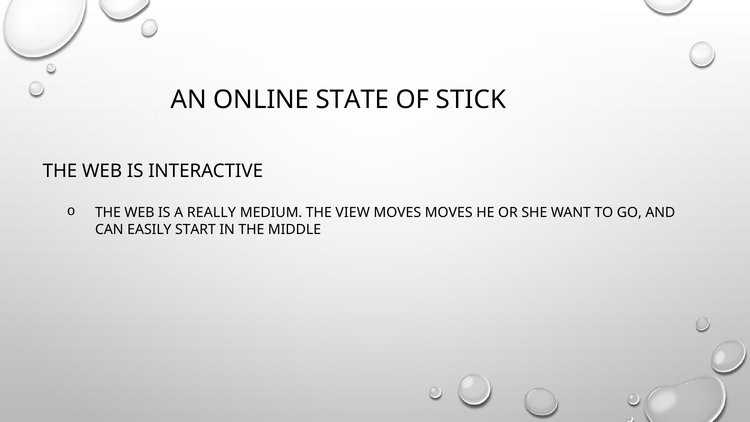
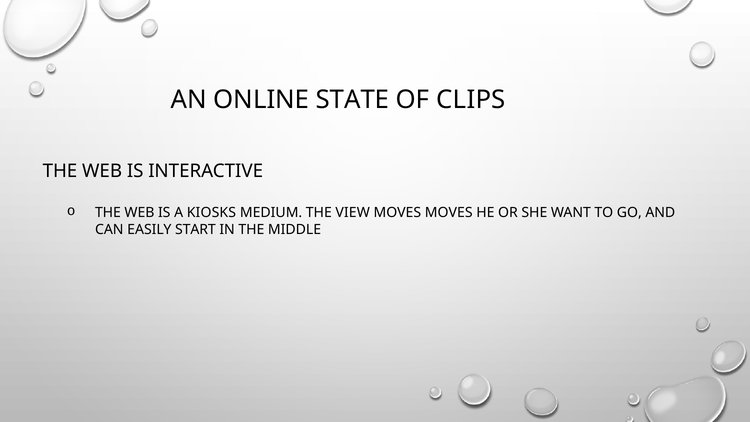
STICK: STICK -> CLIPS
REALLY: REALLY -> KIOSKS
